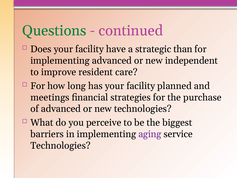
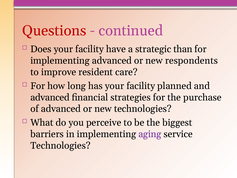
Questions colour: green -> red
independent: independent -> respondents
meetings at (50, 97): meetings -> advanced
